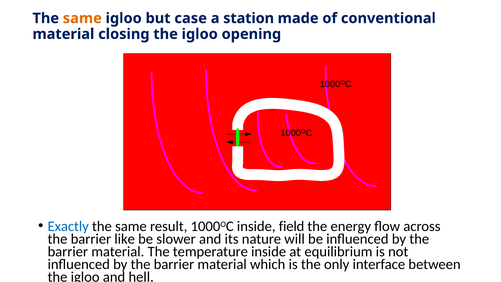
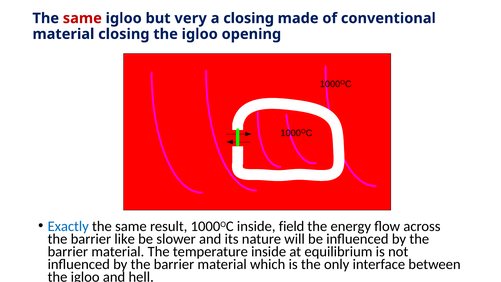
same at (82, 18) colour: orange -> red
case: case -> very
a station: station -> closing
